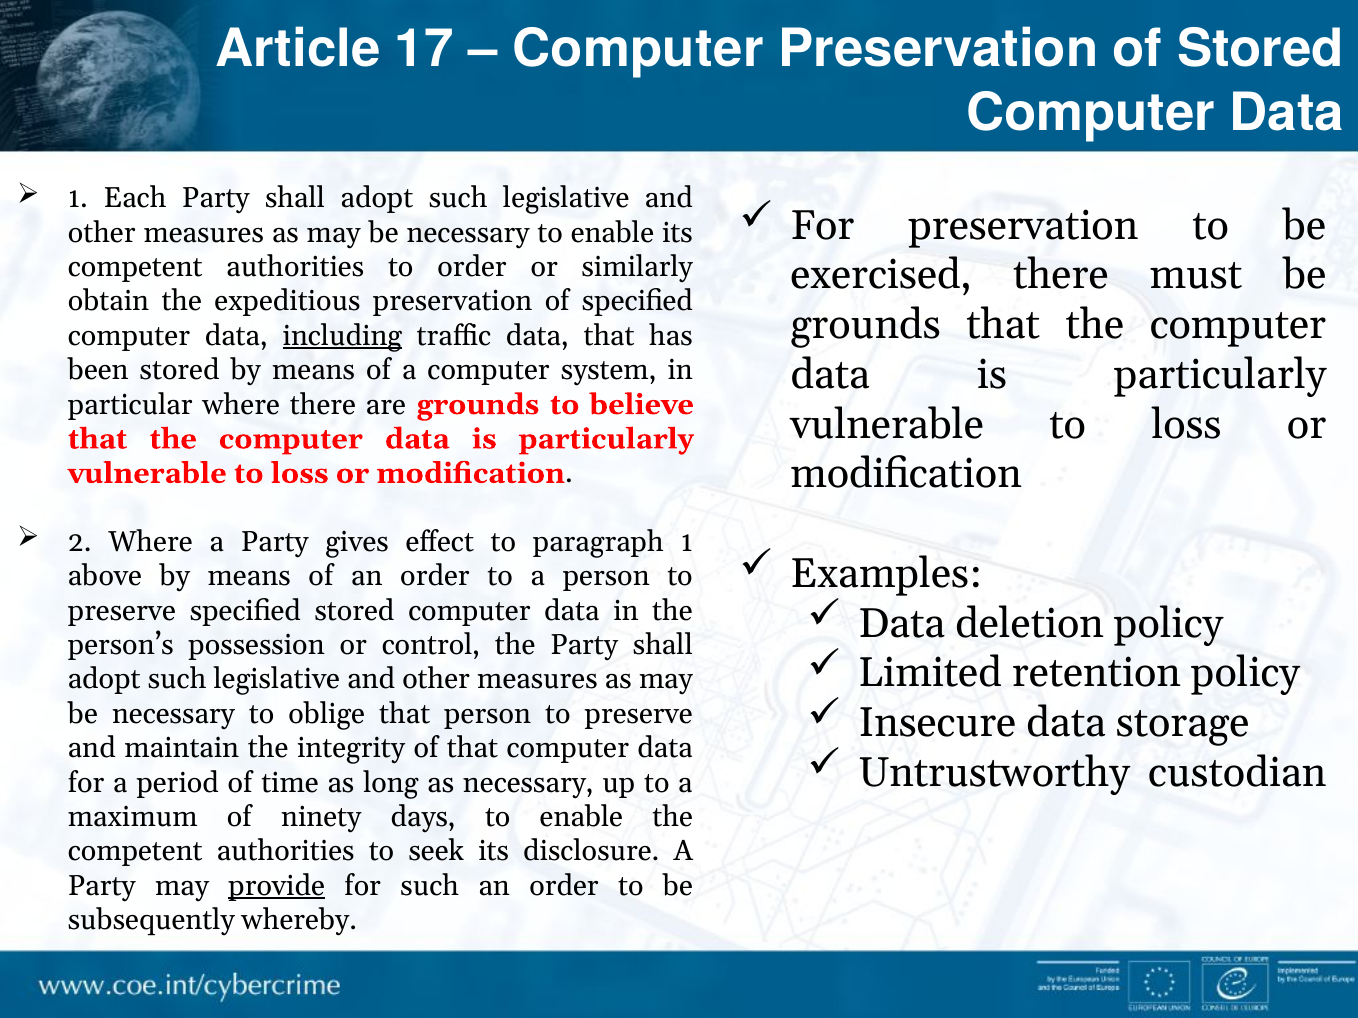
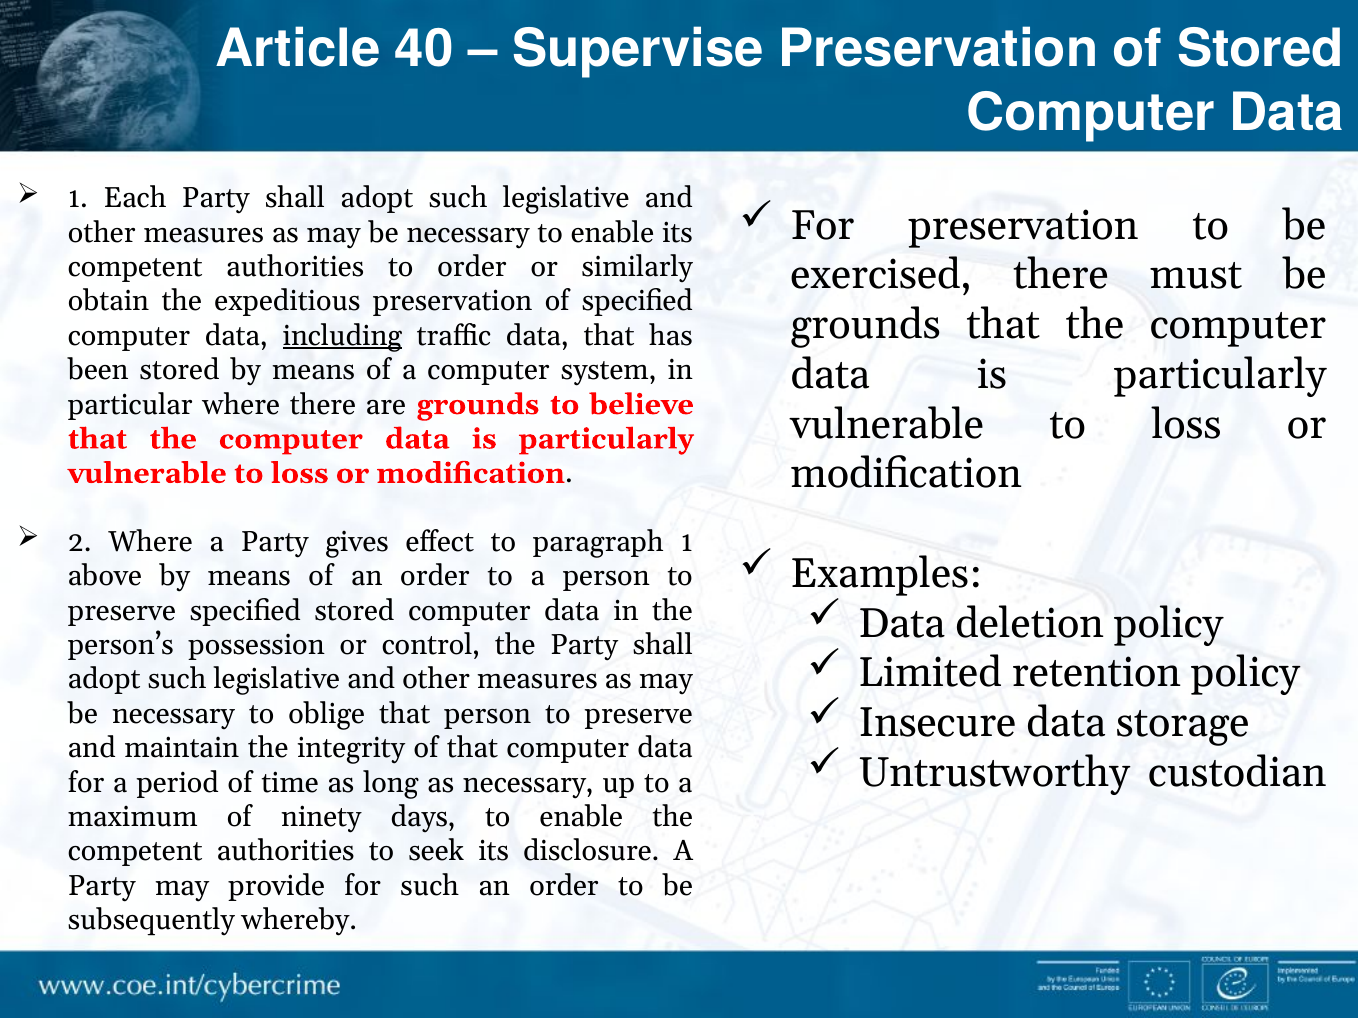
17: 17 -> 40
Computer at (638, 49): Computer -> Supervise
provide underline: present -> none
